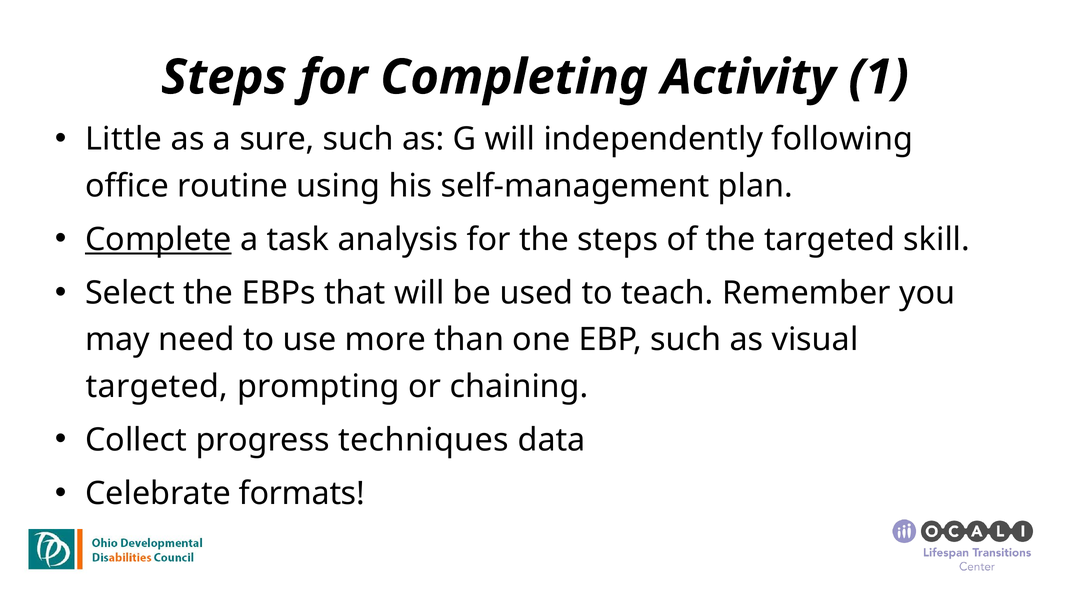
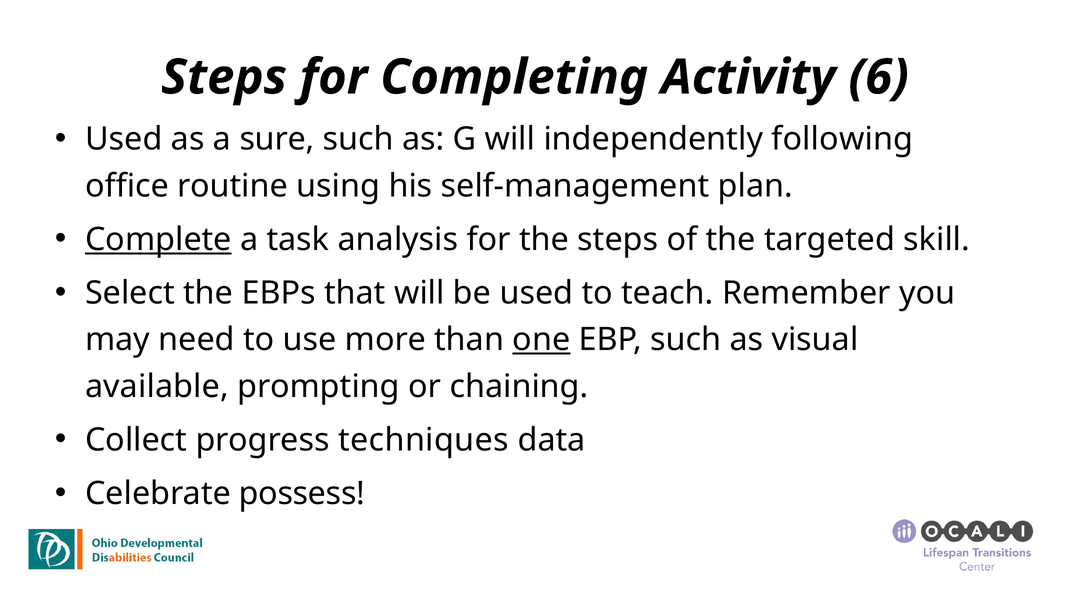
1: 1 -> 6
Little at (124, 139): Little -> Used
one underline: none -> present
targeted at (157, 387): targeted -> available
formats: formats -> possess
